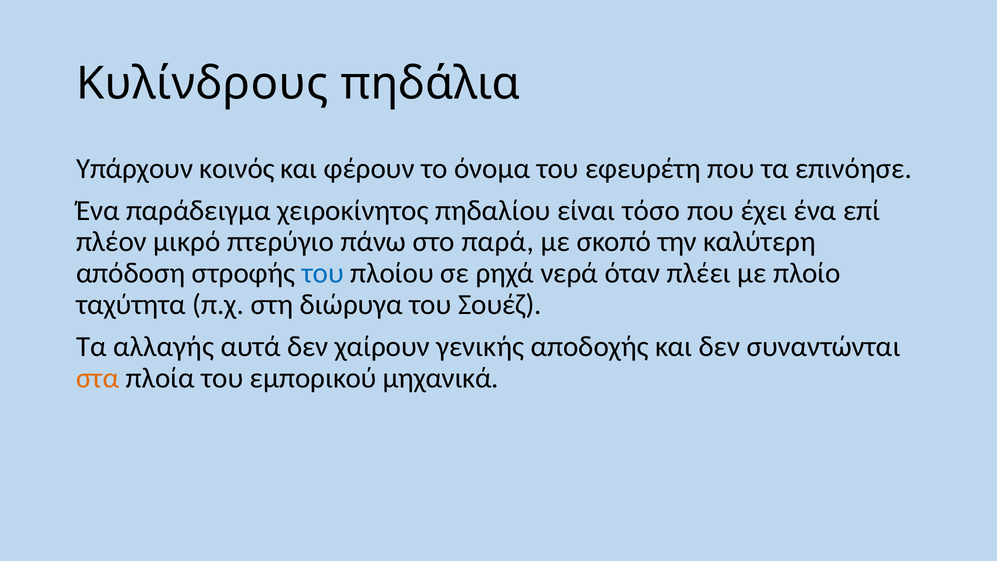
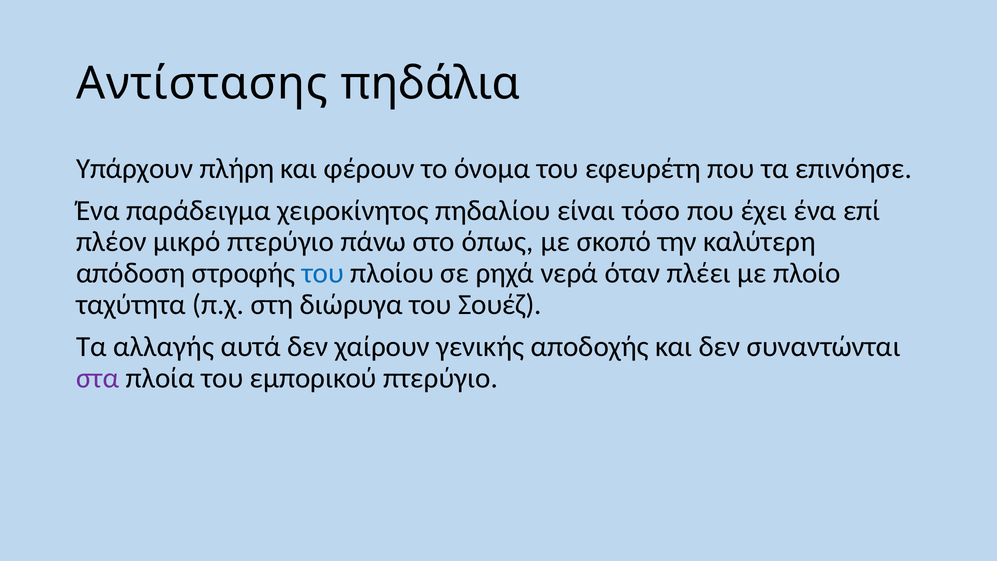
Κυλίνδρους: Κυλίνδρους -> Αντίστασης
κοινός: κοινός -> πλήρη
παρά: παρά -> όπως
στα colour: orange -> purple
εμπορικού μηχανικά: μηχανικά -> πτερύγιο
